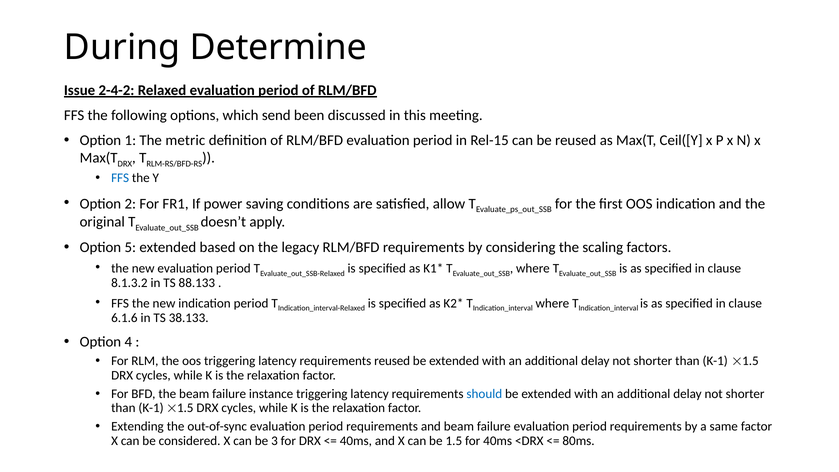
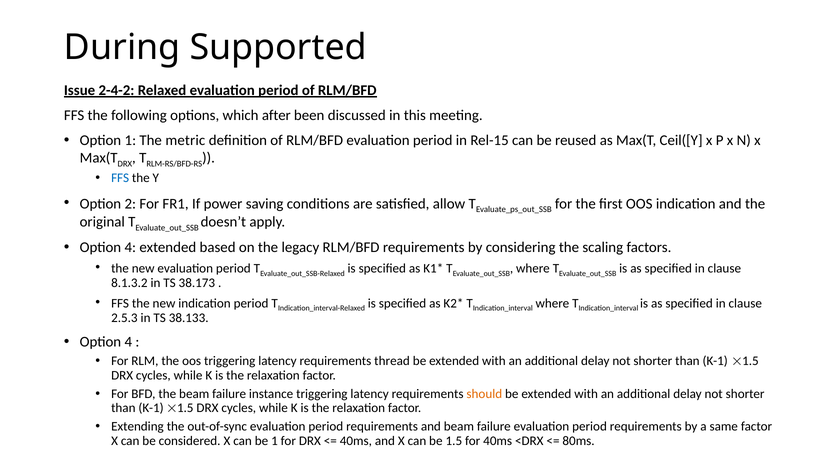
Determine: Determine -> Supported
send: send -> after
5 at (130, 247): 5 -> 4
88.133: 88.133 -> 38.173
6.1.6: 6.1.6 -> 2.5.3
requirements reused: reused -> thread
should colour: blue -> orange
be 3: 3 -> 1
